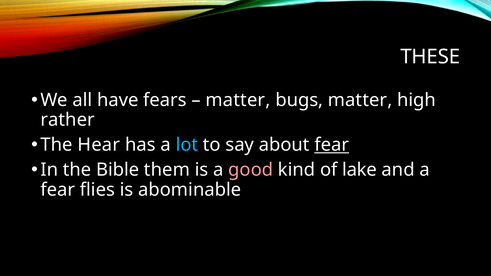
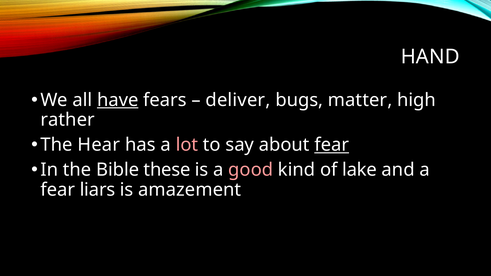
THESE: THESE -> HAND
have underline: none -> present
matter at (238, 100): matter -> deliver
lot colour: light blue -> pink
them: them -> these
flies: flies -> liars
abominable: abominable -> amazement
